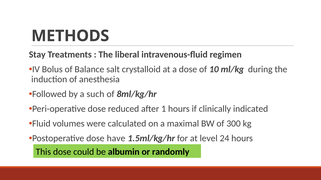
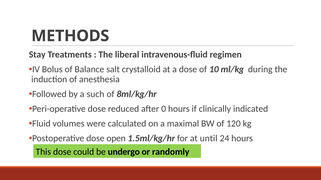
1: 1 -> 0
300: 300 -> 120
have: have -> open
level: level -> until
albumin: albumin -> undergo
